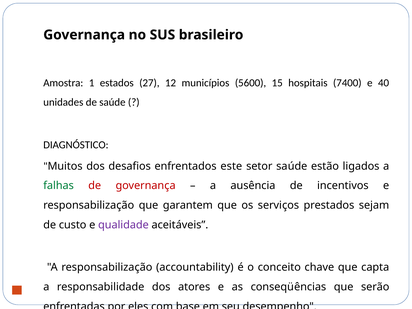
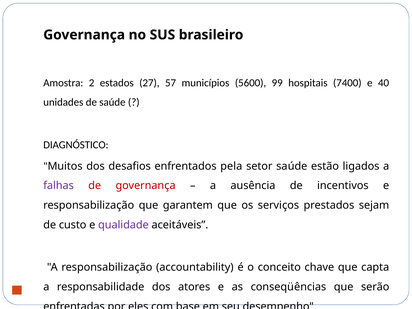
1: 1 -> 2
12: 12 -> 57
15: 15 -> 99
este: este -> pela
falhas colour: green -> purple
